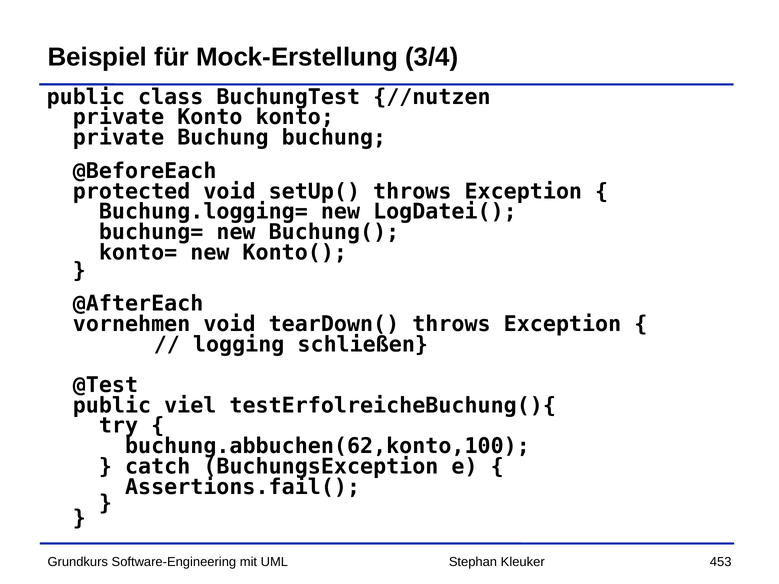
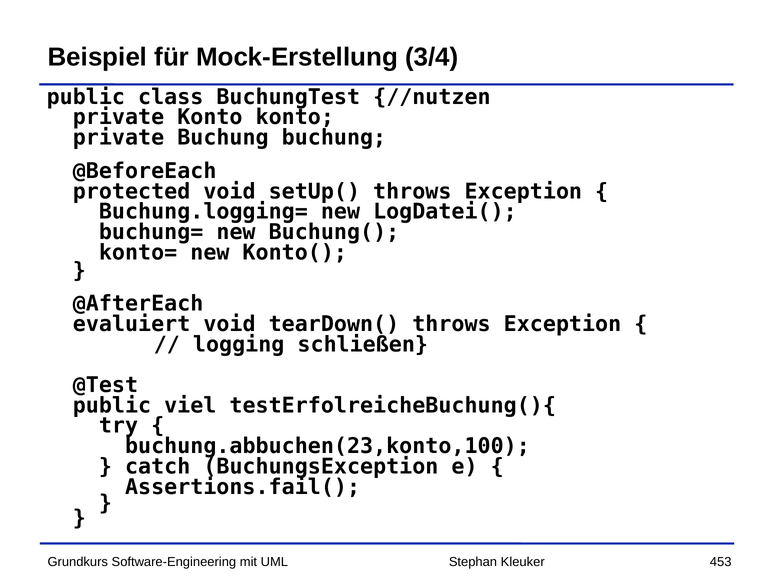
vornehmen: vornehmen -> evaluiert
buchung.abbuchen(62,konto,100: buchung.abbuchen(62,konto,100 -> buchung.abbuchen(23,konto,100
